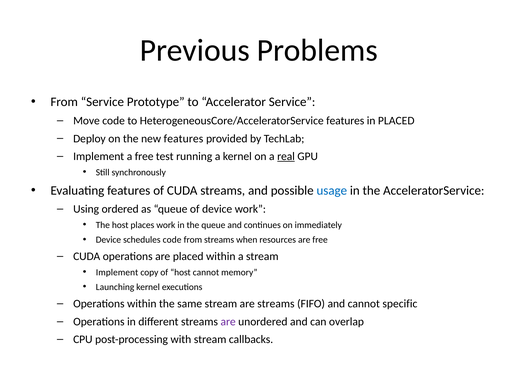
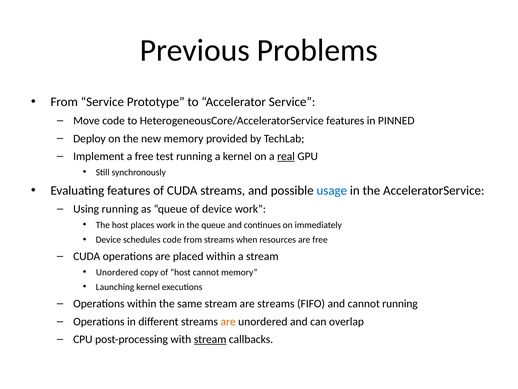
in PLACED: PLACED -> PINNED
new features: features -> memory
Using ordered: ordered -> running
Implement at (117, 272): Implement -> Unordered
cannot specific: specific -> running
are at (228, 321) colour: purple -> orange
stream at (210, 339) underline: none -> present
